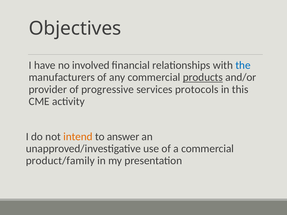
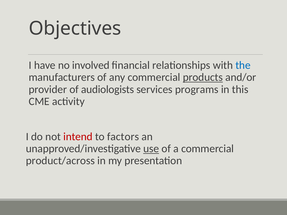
progressive: progressive -> audiologists
protocols: protocols -> programs
intend colour: orange -> red
answer: answer -> factors
use underline: none -> present
product/family: product/family -> product/across
